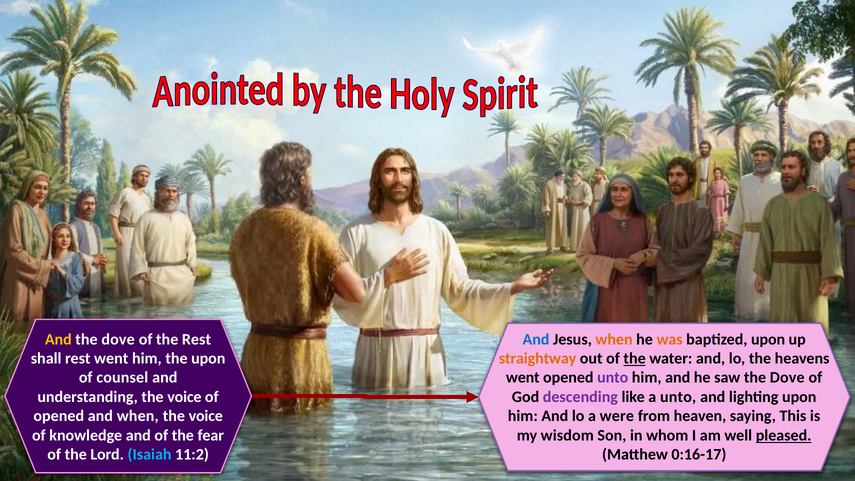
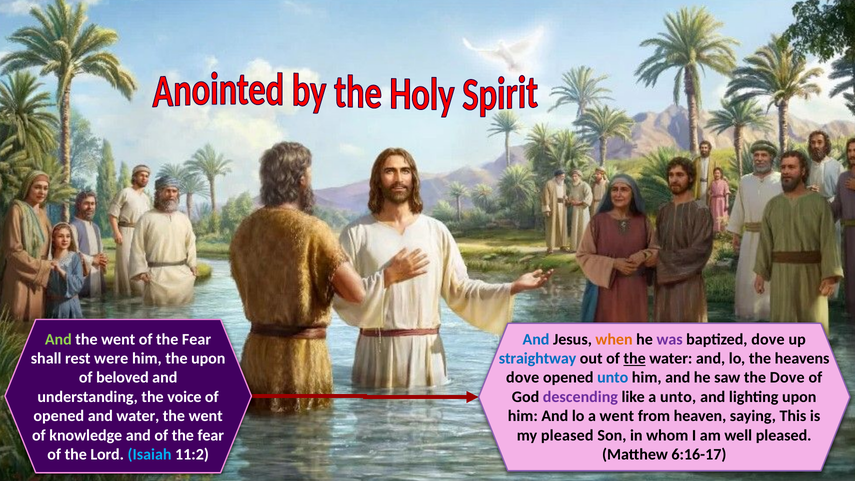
And at (58, 339) colour: yellow -> light green
dove at (118, 339): dove -> went
Rest at (197, 339): Rest -> Fear
was colour: orange -> purple
baptized upon: upon -> dove
rest went: went -> were
straightway colour: orange -> blue
counsel: counsel -> beloved
went at (523, 378): went -> dove
unto at (613, 378) colour: purple -> blue
and when: when -> water
voice at (206, 416): voice -> went
a were: were -> went
my wisdom: wisdom -> pleased
pleased at (784, 435) underline: present -> none
0:16-17: 0:16-17 -> 6:16-17
